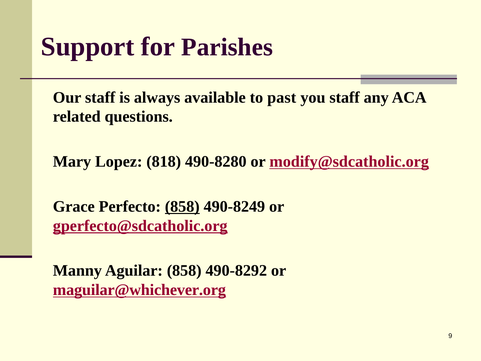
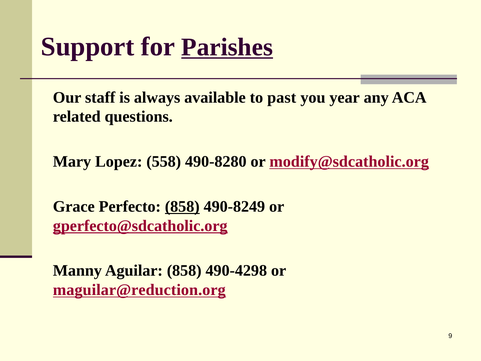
Parishes underline: none -> present
you staff: staff -> year
818: 818 -> 558
490-8292: 490-8292 -> 490-4298
maguilar@whichever.org: maguilar@whichever.org -> maguilar@reduction.org
